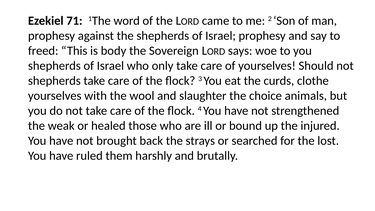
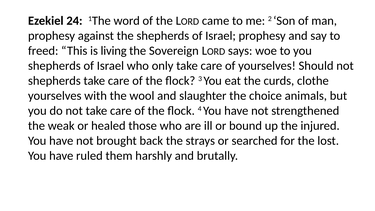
71: 71 -> 24
body: body -> living
